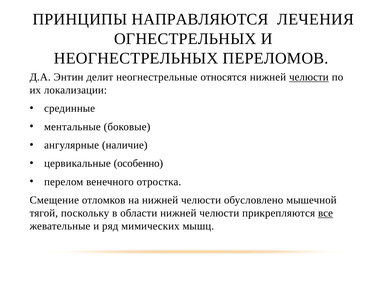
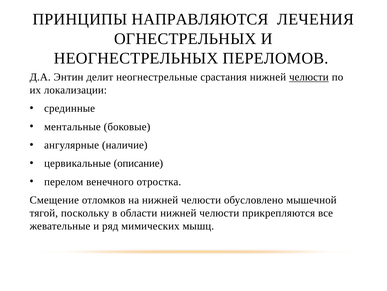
относятся: относятся -> срастания
особенно: особенно -> описание
все underline: present -> none
